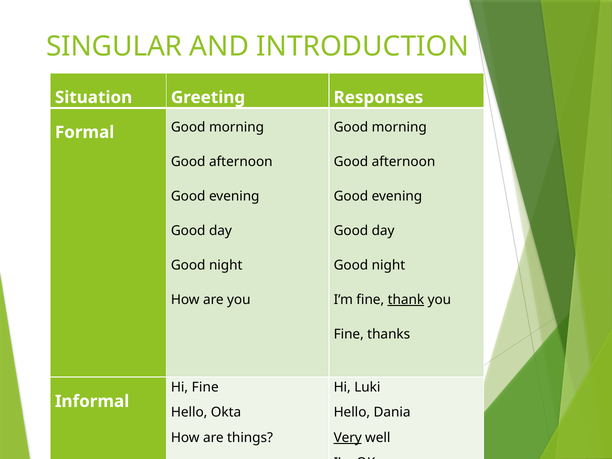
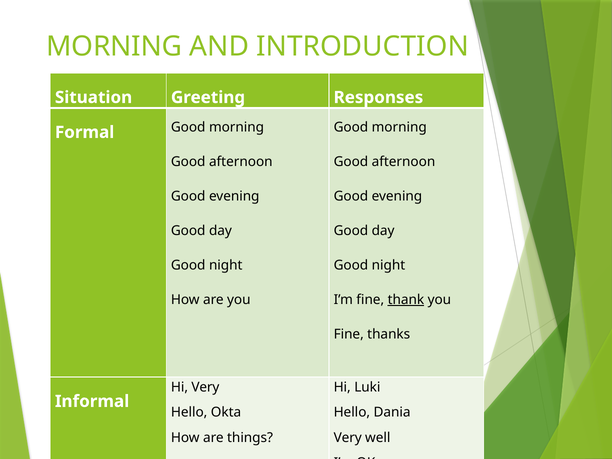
SINGULAR at (114, 47): SINGULAR -> MORNING
Hi Fine: Fine -> Very
Very at (348, 438) underline: present -> none
